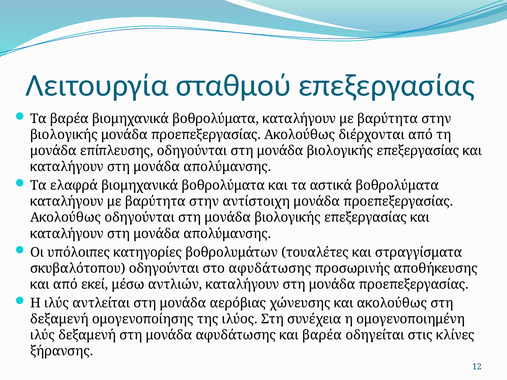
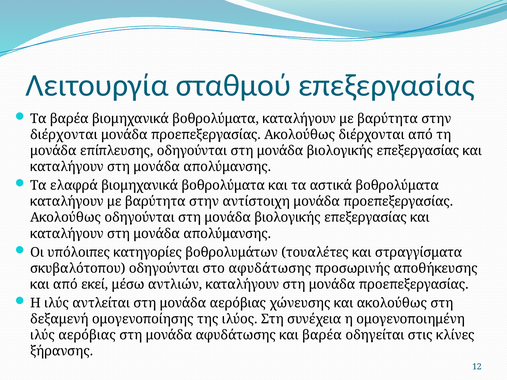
βιολογικής at (64, 135): βιολογικής -> διέρχονται
ιλύς δεξαμενή: δεξαμενή -> αερόβιας
